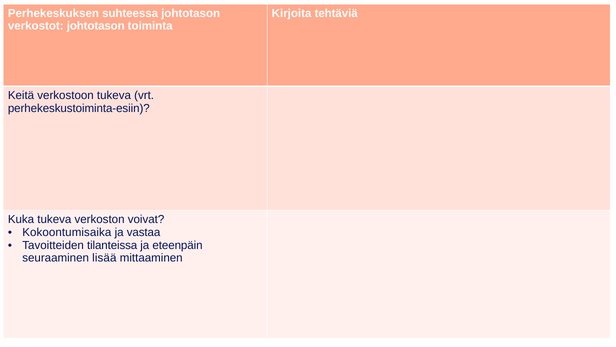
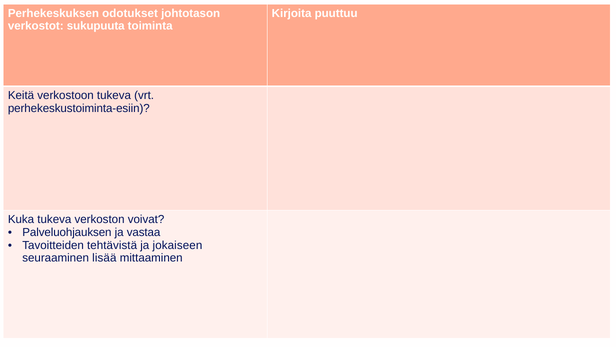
suhteessa: suhteessa -> odotukset
tehtäviä: tehtäviä -> puuttuu
verkostot johtotason: johtotason -> sukupuuta
Kokoontumisaika: Kokoontumisaika -> Palveluohjauksen
tilanteissa: tilanteissa -> tehtävistä
eteenpäin: eteenpäin -> jokaiseen
